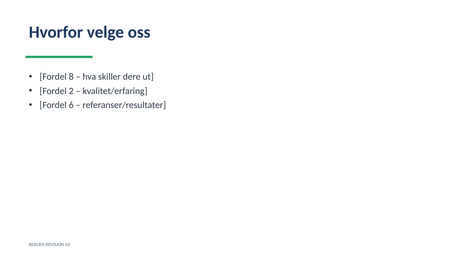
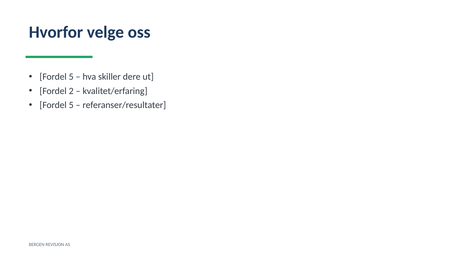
8 at (71, 77): 8 -> 5
6 at (71, 105): 6 -> 5
